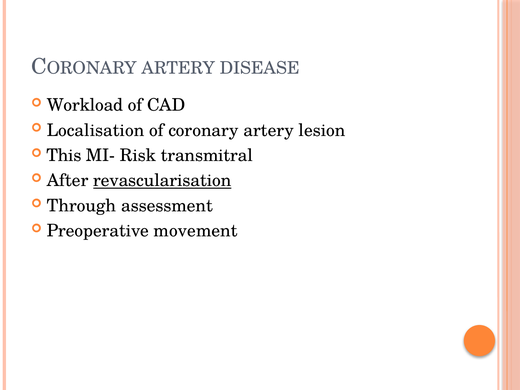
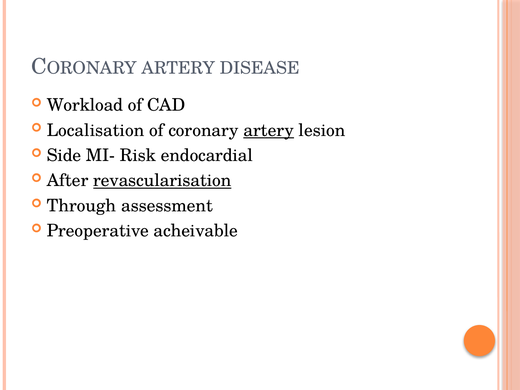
artery at (269, 130) underline: none -> present
This: This -> Side
transmitral: transmitral -> endocardial
movement: movement -> acheivable
